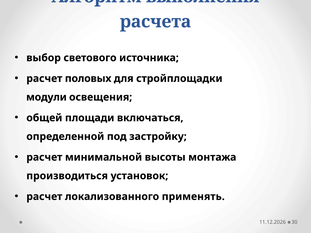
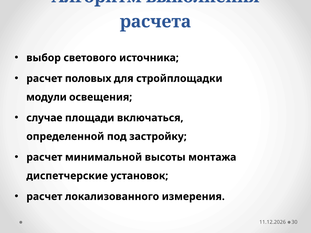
общей: общей -> случае
производиться: производиться -> диспетчерские
применять: применять -> измерения
